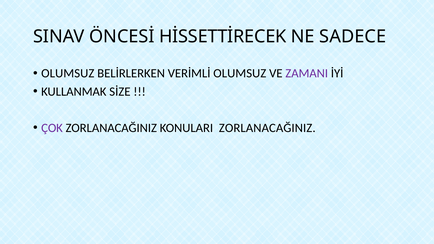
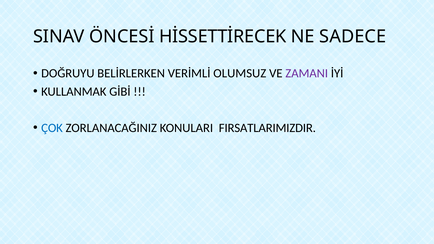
OLUMSUZ at (68, 73): OLUMSUZ -> DOĞRUYU
SİZE: SİZE -> GİBİ
ÇOK colour: purple -> blue
KONULARI ZORLANACAĞINIZ: ZORLANACAĞINIZ -> FIRSATLARIMIZDIR
